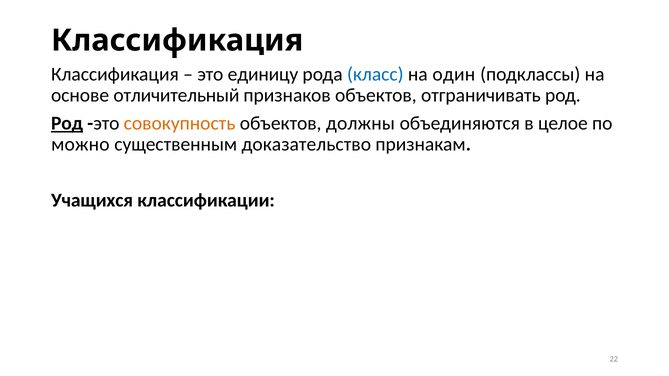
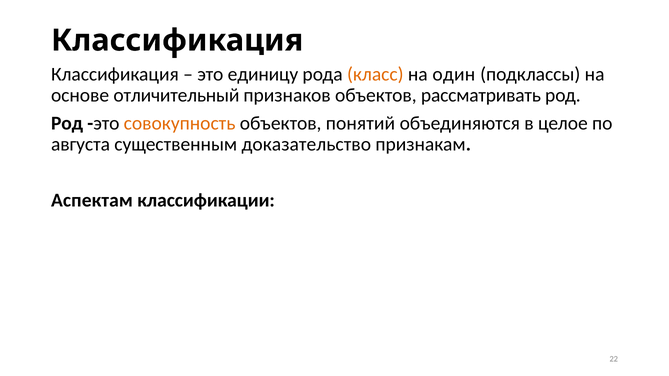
класс colour: blue -> orange
отграничивать: отграничивать -> рассматривать
Род at (67, 123) underline: present -> none
должны: должны -> понятий
можно: можно -> августа
Учащихся: Учащихся -> Аспектам
